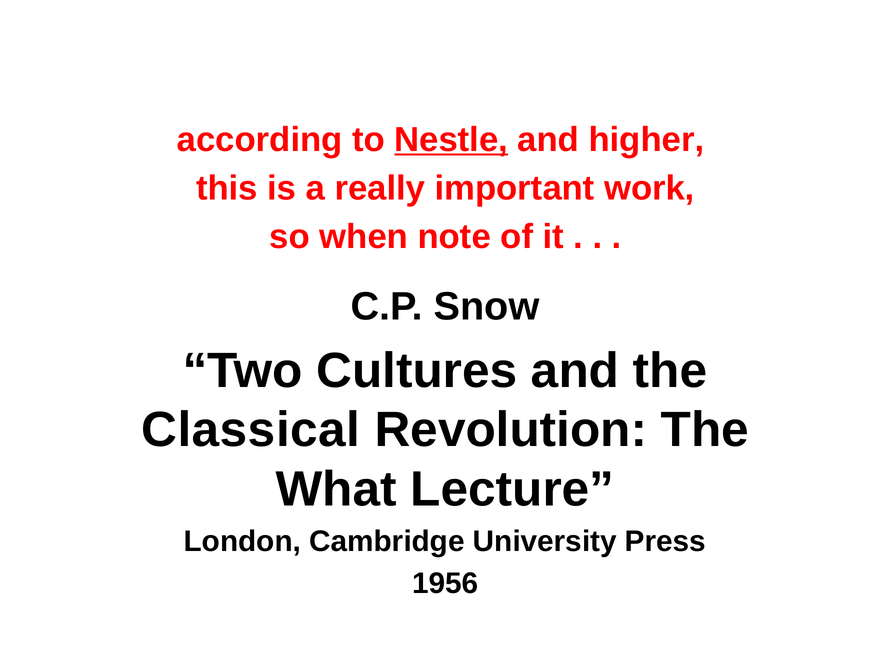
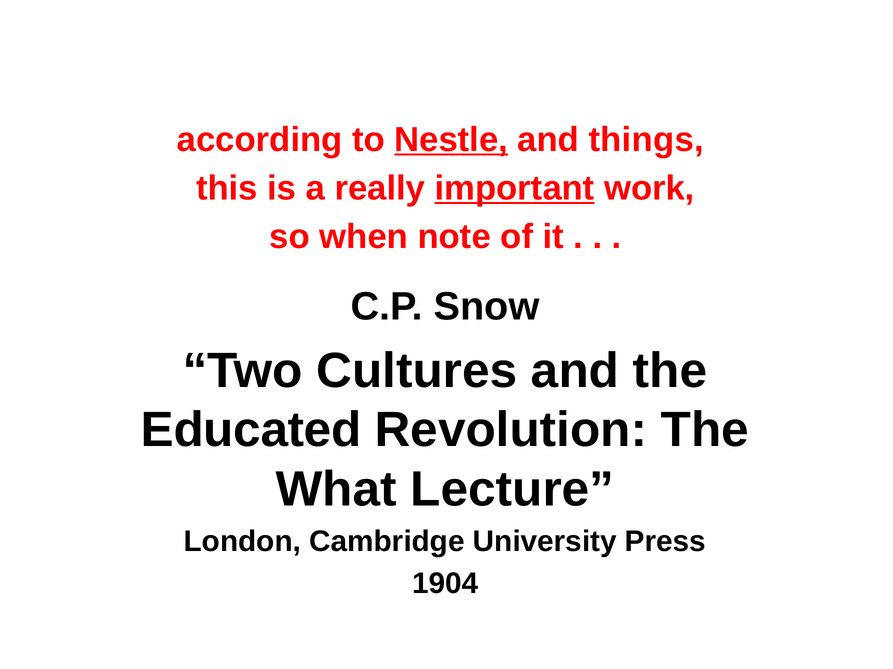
higher: higher -> things
important underline: none -> present
Classical: Classical -> Educated
1956: 1956 -> 1904
